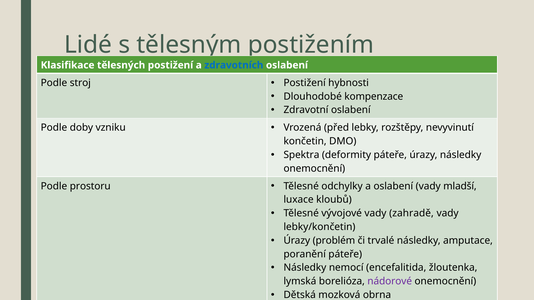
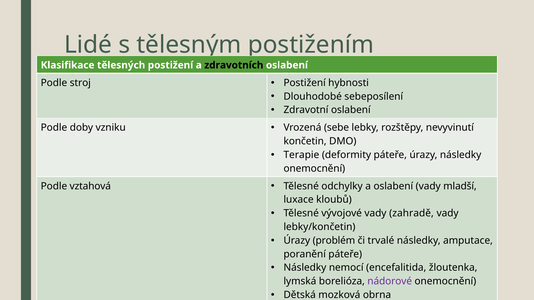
zdravotních colour: blue -> black
kompenzace: kompenzace -> sebeposílení
před: před -> sebe
Spektra: Spektra -> Terapie
prostoru: prostoru -> vztahová
